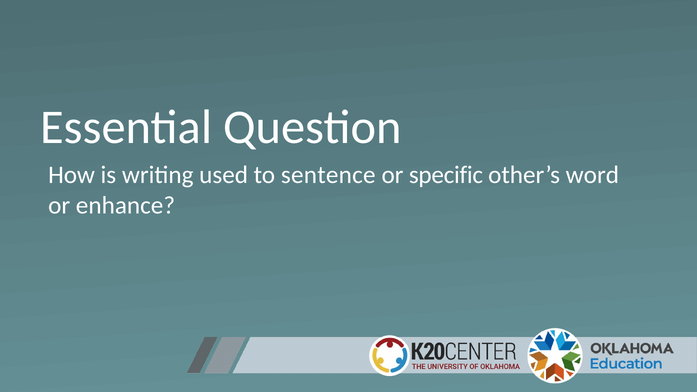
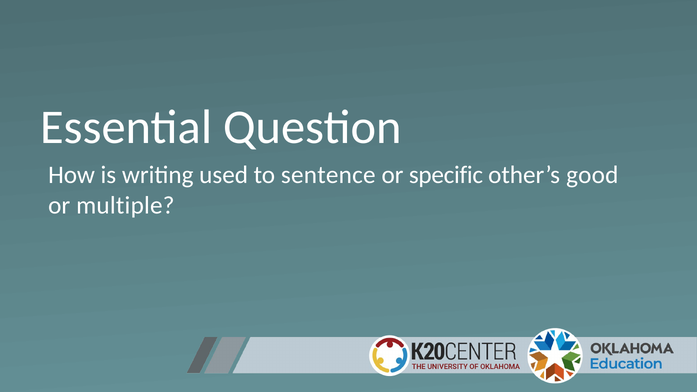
word: word -> good
enhance: enhance -> multiple
